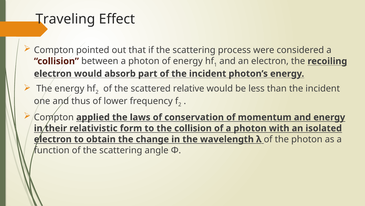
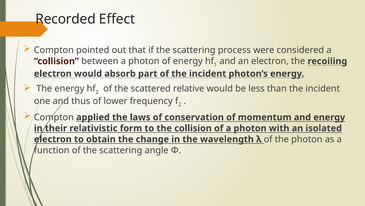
Traveling: Traveling -> Recorded
